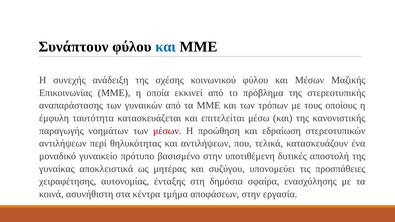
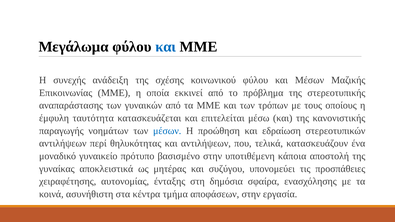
Συνάπτουν: Συνάπτουν -> Μεγάλωμα
μέσων at (167, 131) colour: red -> blue
δυτικές: δυτικές -> κάποια
